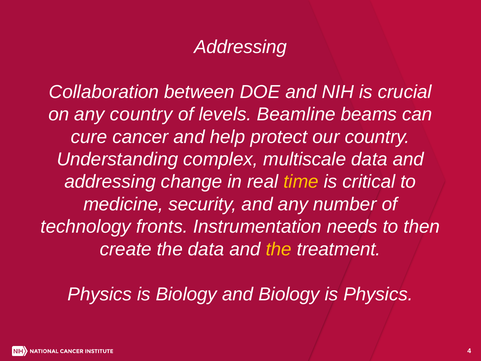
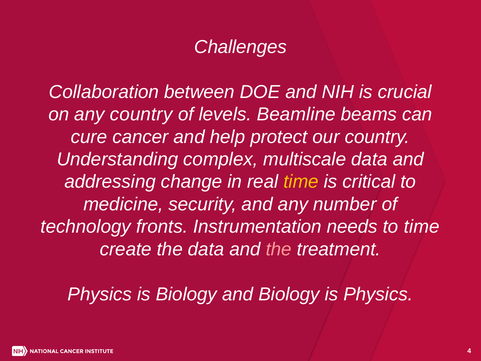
Addressing at (241, 47): Addressing -> Challenges
to then: then -> time
the at (279, 249) colour: yellow -> pink
